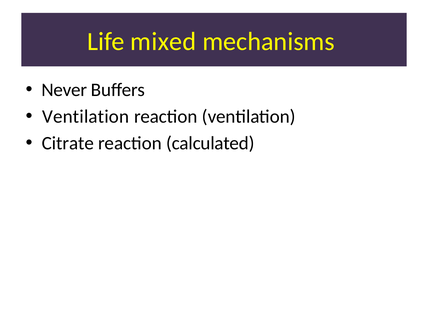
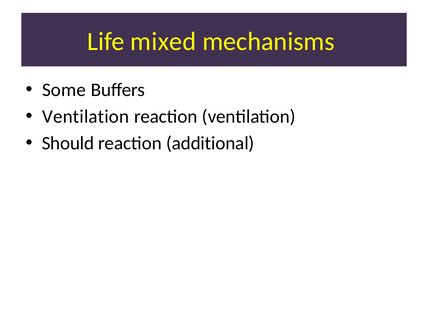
Never: Never -> Some
Citrate: Citrate -> Should
calculated: calculated -> additional
